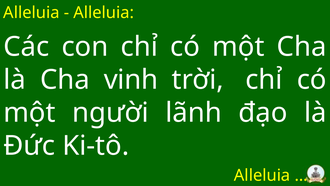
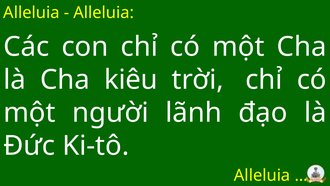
vinh: vinh -> kiêu
